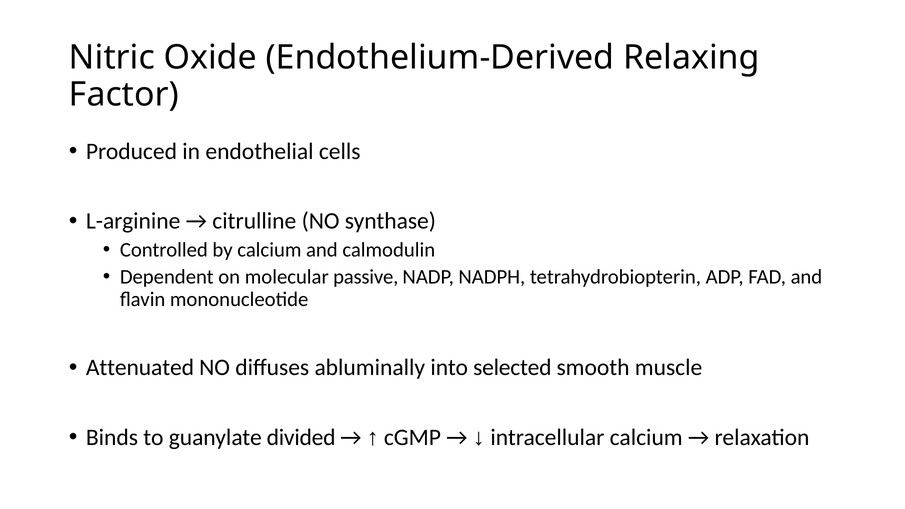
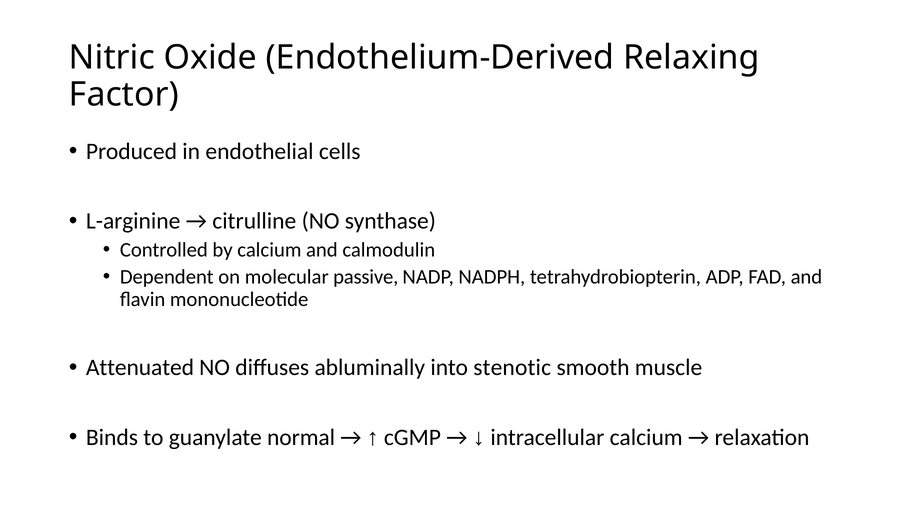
selected: selected -> stenotic
divided: divided -> normal
